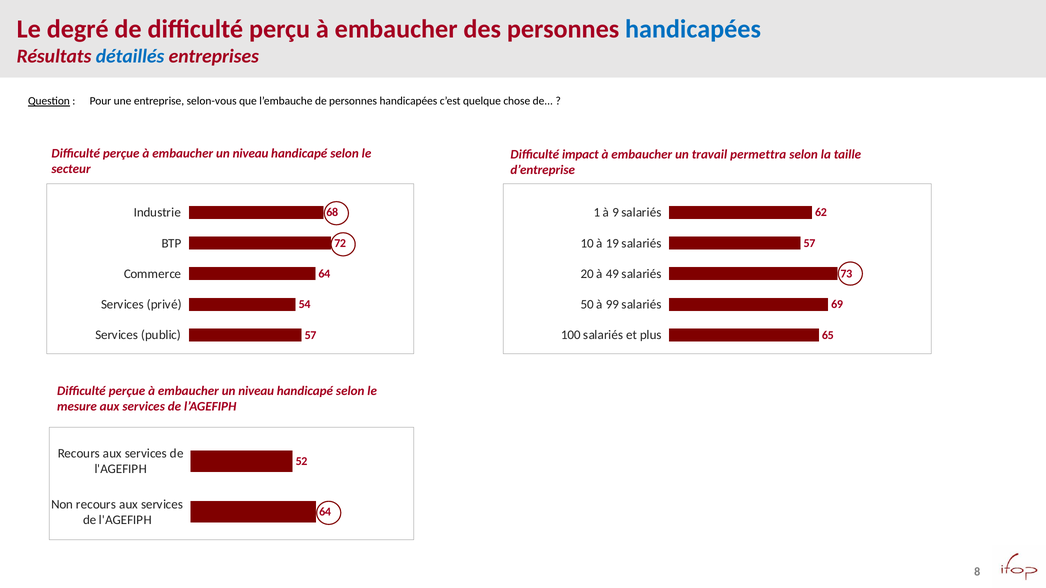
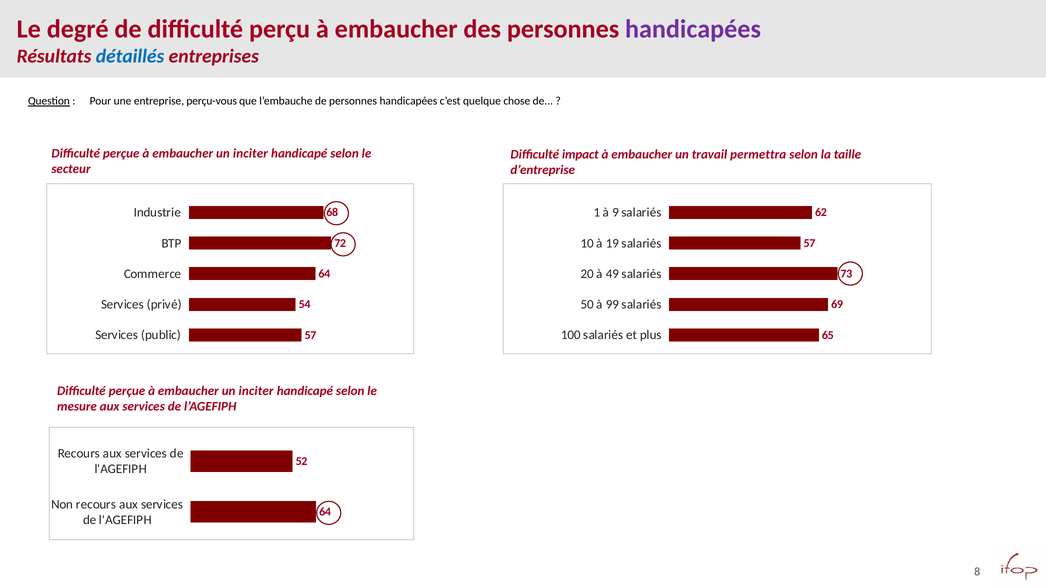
handicapées at (693, 29) colour: blue -> purple
selon-vous: selon-vous -> perçu-vous
niveau at (251, 154): niveau -> inciter
niveau at (256, 391): niveau -> inciter
